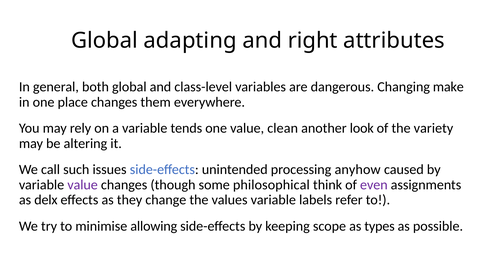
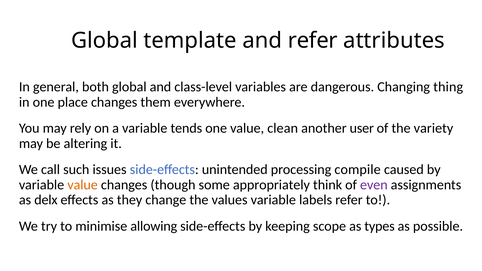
adapting: adapting -> template
and right: right -> refer
make: make -> thing
look: look -> user
anyhow: anyhow -> compile
value at (83, 185) colour: purple -> orange
philosophical: philosophical -> appropriately
